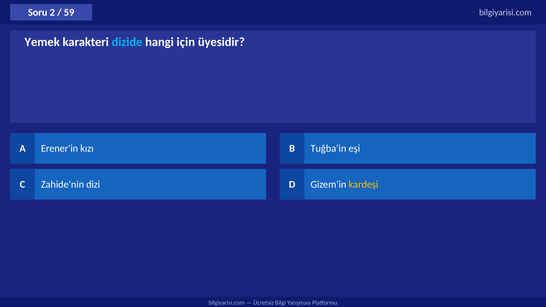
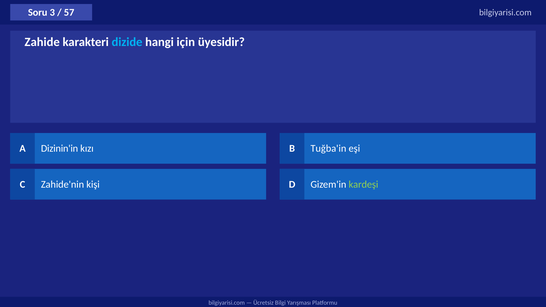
2: 2 -> 3
59: 59 -> 57
Yemek: Yemek -> Zahide
Erener'in: Erener'in -> Dizinin'in
dizi: dizi -> kişi
kardeşi colour: yellow -> light green
